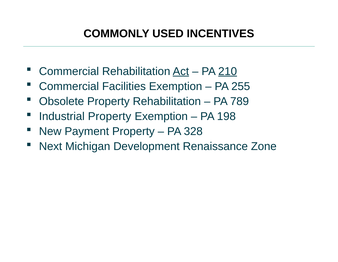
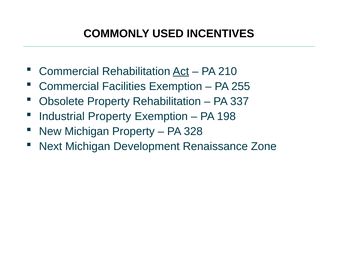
210 underline: present -> none
789: 789 -> 337
New Payment: Payment -> Michigan
